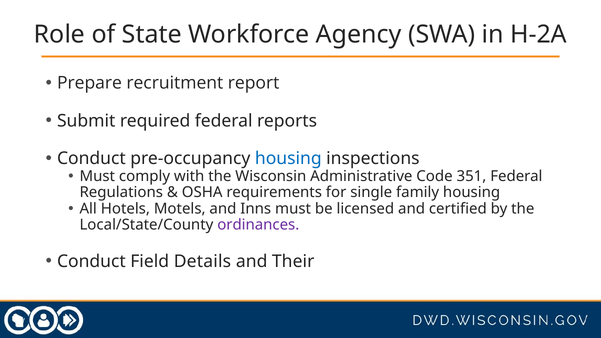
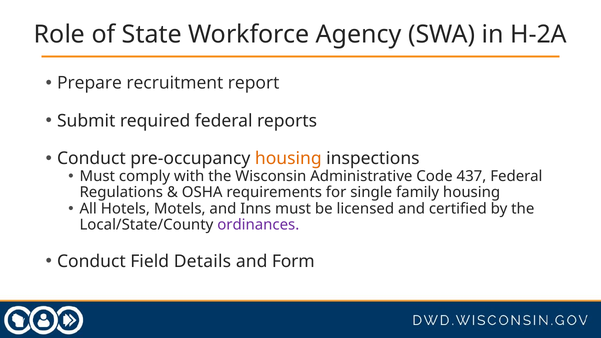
housing at (288, 159) colour: blue -> orange
351: 351 -> 437
Their: Their -> Form
